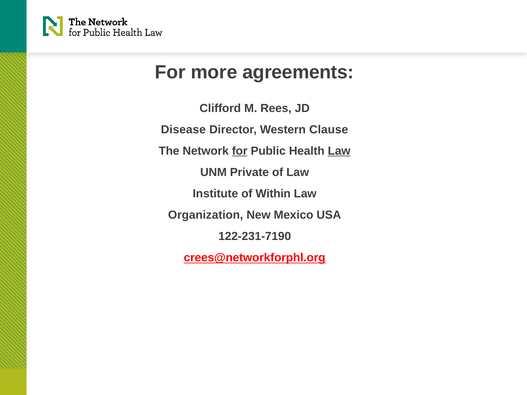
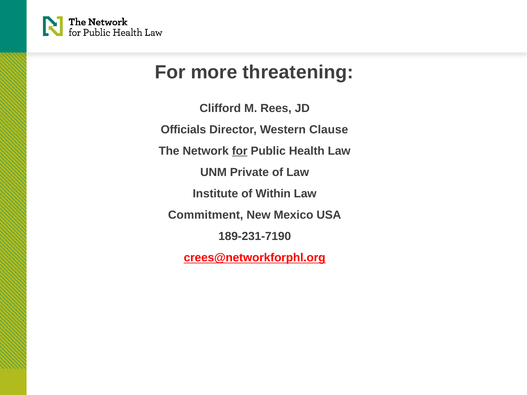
agreements: agreements -> threatening
Disease: Disease -> Officials
Law at (339, 151) underline: present -> none
Organization: Organization -> Commitment
122-231-7190: 122-231-7190 -> 189-231-7190
